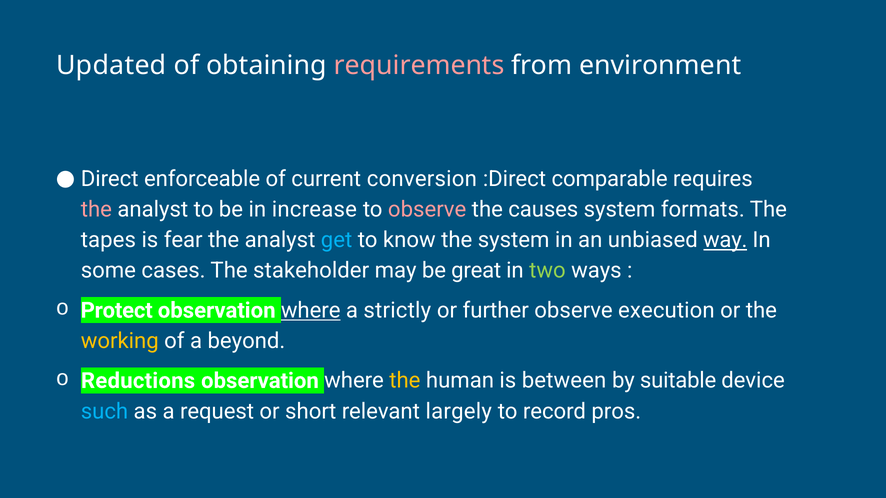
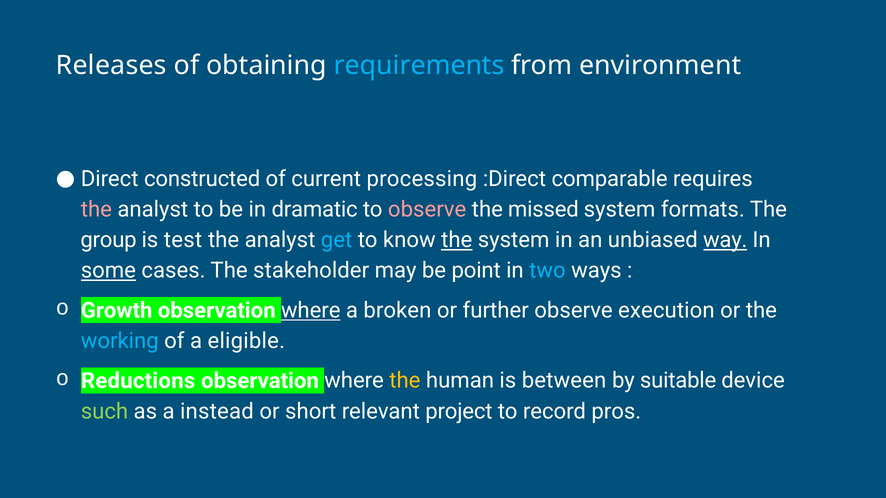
Updated: Updated -> Releases
requirements colour: pink -> light blue
enforceable: enforceable -> constructed
conversion: conversion -> processing
increase: increase -> dramatic
causes: causes -> missed
tapes: tapes -> group
fear: fear -> test
the at (457, 240) underline: none -> present
some underline: none -> present
great: great -> point
two colour: light green -> light blue
Protect: Protect -> Growth
strictly: strictly -> broken
working colour: yellow -> light blue
beyond: beyond -> eligible
such colour: light blue -> light green
request: request -> instead
largely: largely -> project
